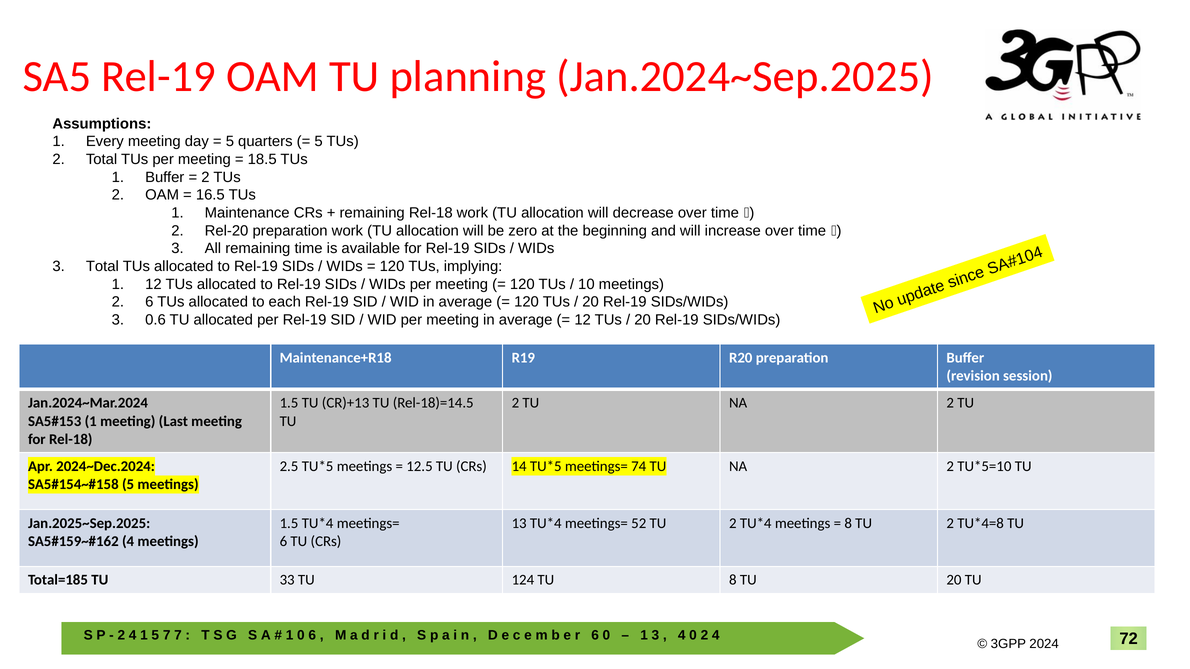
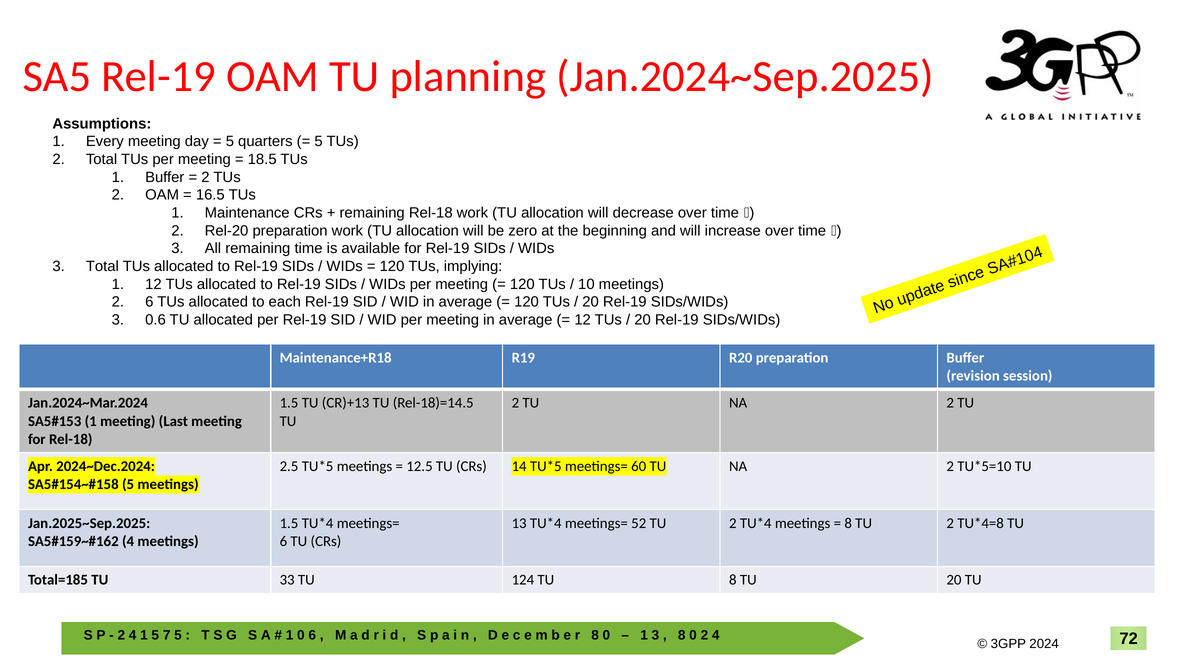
74: 74 -> 60
7 at (178, 636): 7 -> 5
6 at (595, 636): 6 -> 8
4 at (682, 636): 4 -> 8
